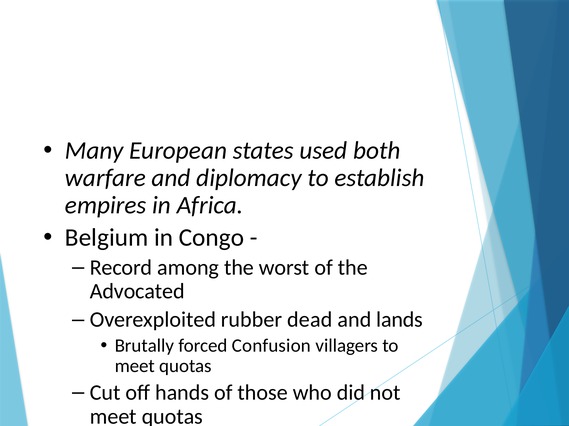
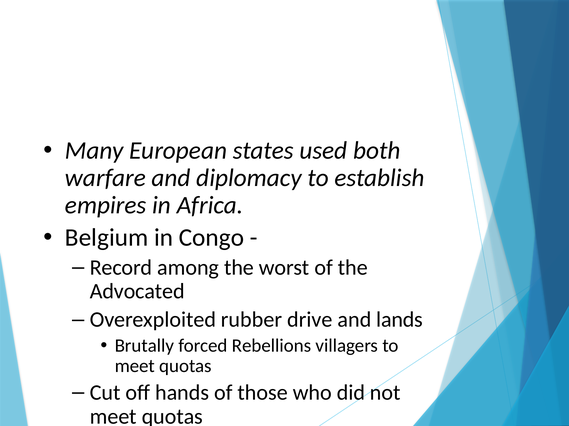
dead: dead -> drive
Confusion: Confusion -> Rebellions
